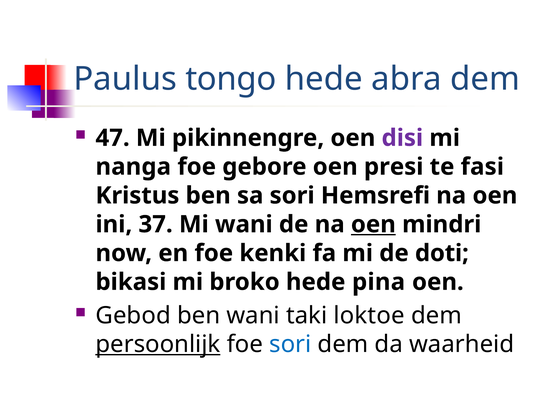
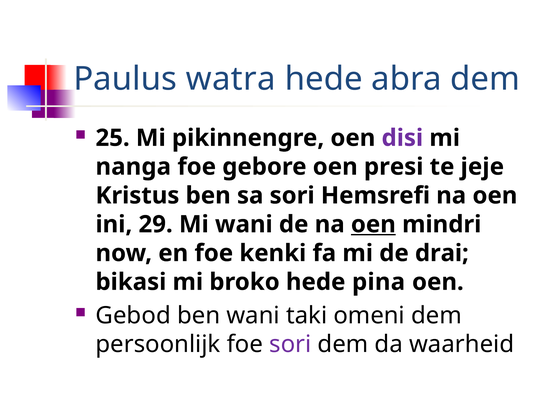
tongo: tongo -> watra
47: 47 -> 25
fasi: fasi -> jeje
37: 37 -> 29
doti: doti -> drai
loktoe: loktoe -> omeni
persoonlijk underline: present -> none
sori at (290, 344) colour: blue -> purple
